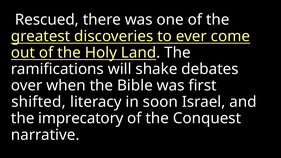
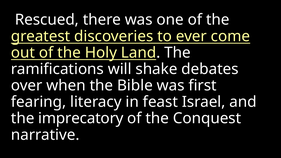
shifted: shifted -> fearing
soon: soon -> feast
